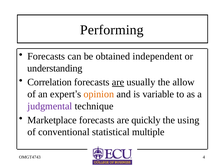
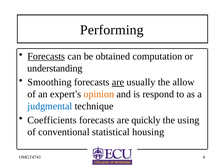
Forecasts at (46, 56) underline: none -> present
independent: independent -> computation
Correlation: Correlation -> Smoothing
variable: variable -> respond
judgmental colour: purple -> blue
Marketplace: Marketplace -> Coefficients
multiple: multiple -> housing
